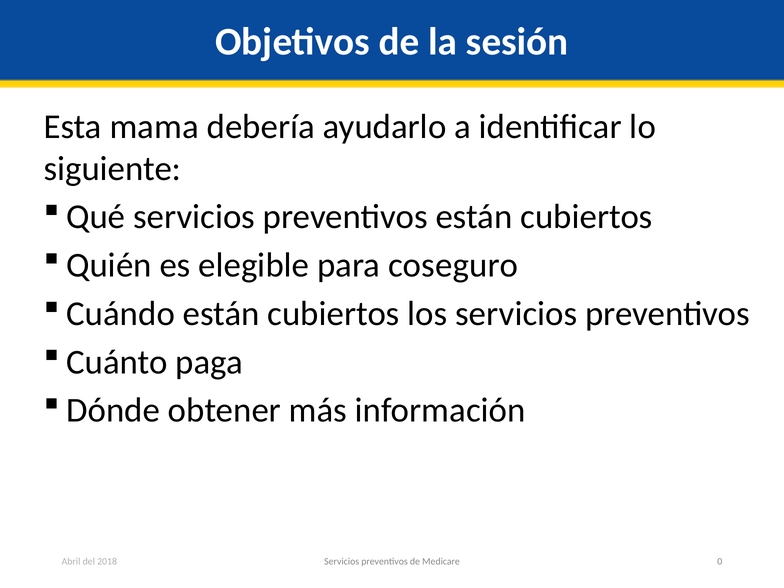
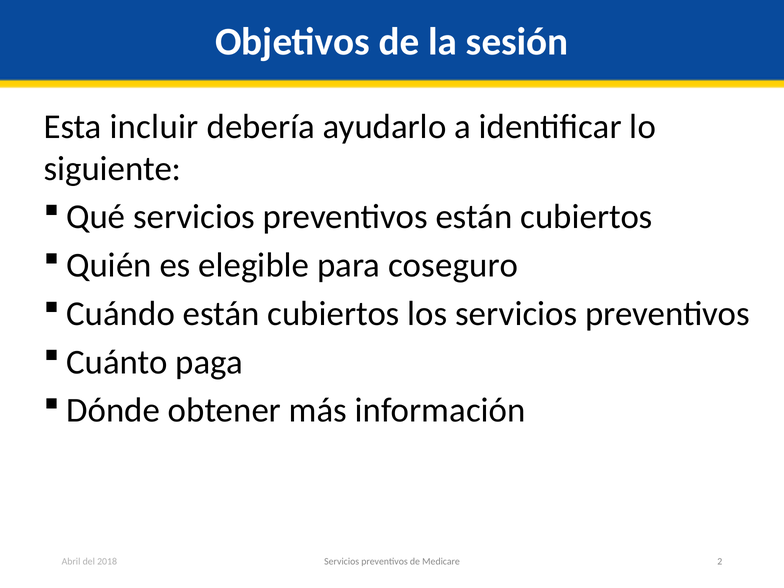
mama: mama -> incluir
0: 0 -> 2
